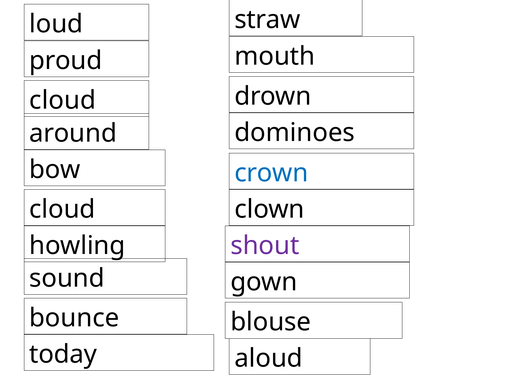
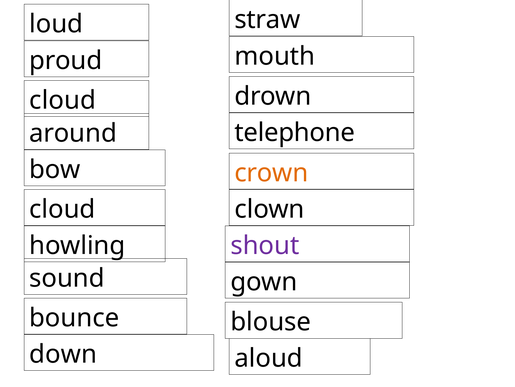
dominoes: dominoes -> telephone
crown colour: blue -> orange
today: today -> down
